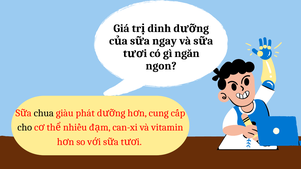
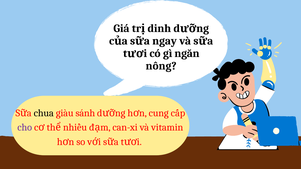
ngon: ngon -> nông
phát: phát -> sánh
cho colour: black -> purple
